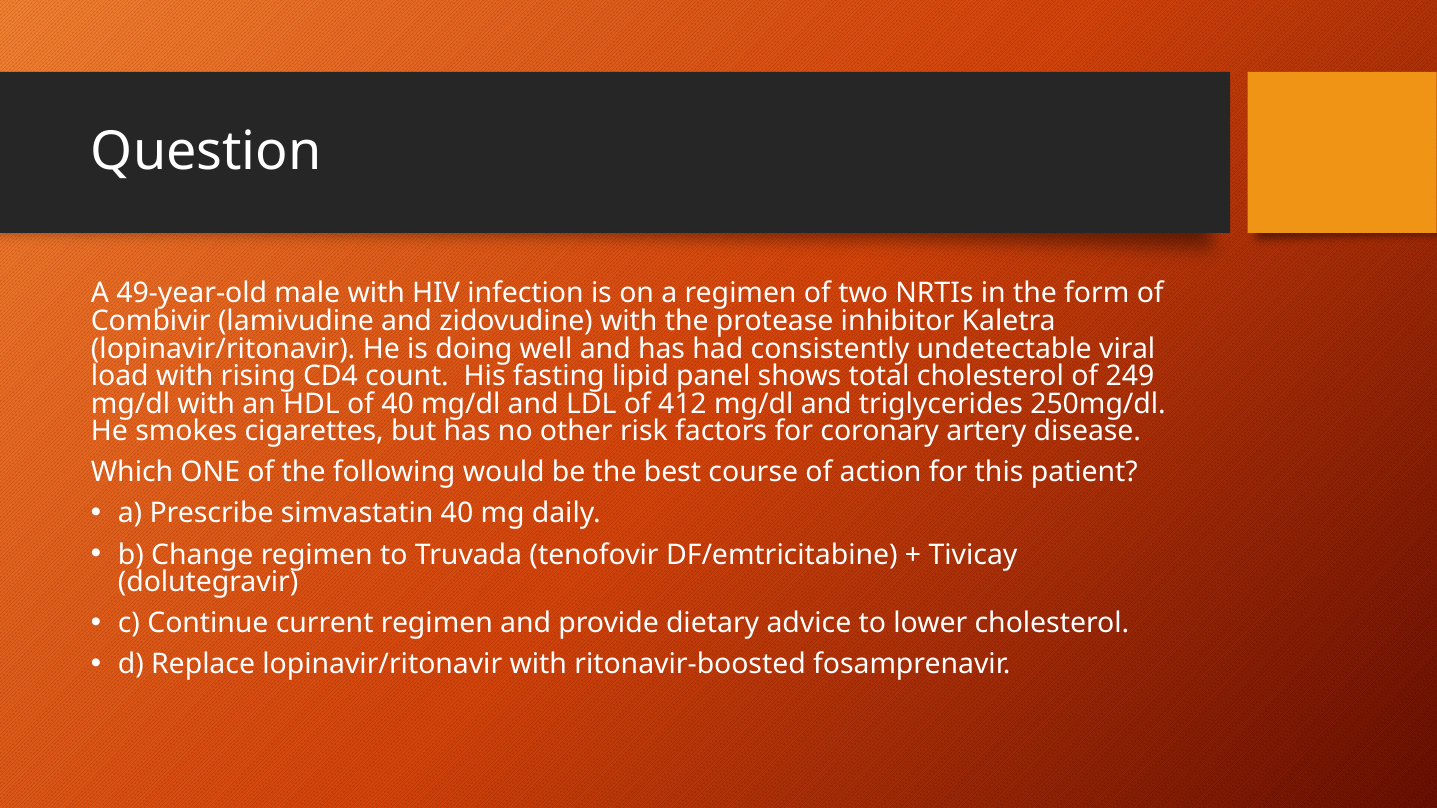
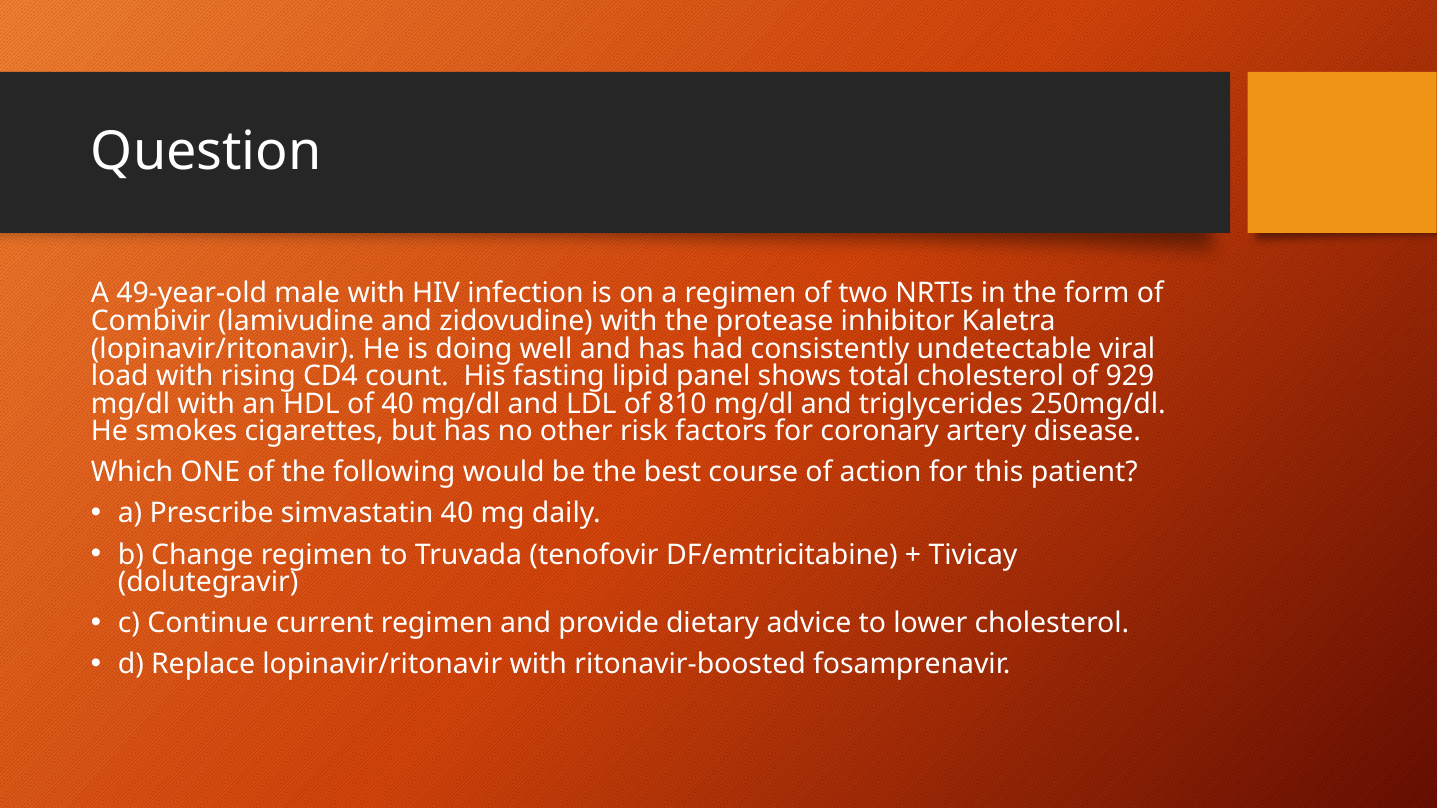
249: 249 -> 929
412: 412 -> 810
